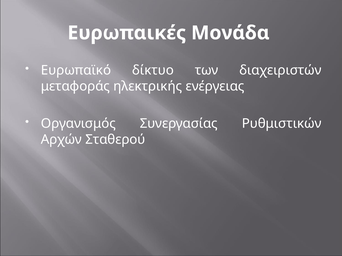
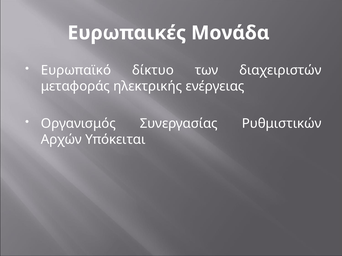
Σταθερού: Σταθερού -> Υπόκειται
